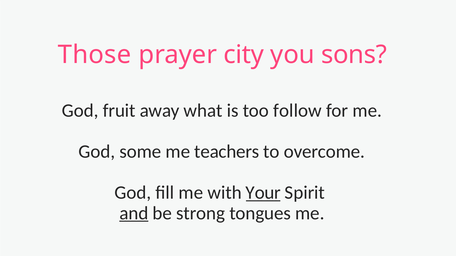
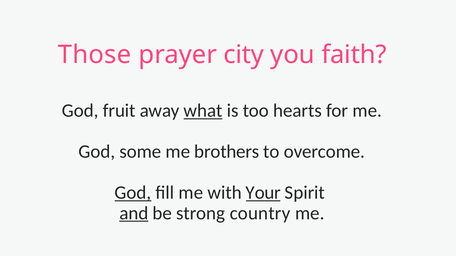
sons: sons -> faith
what underline: none -> present
follow: follow -> hearts
teachers: teachers -> brothers
God at (133, 193) underline: none -> present
tongues: tongues -> country
